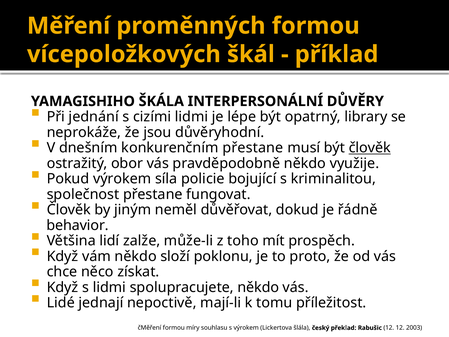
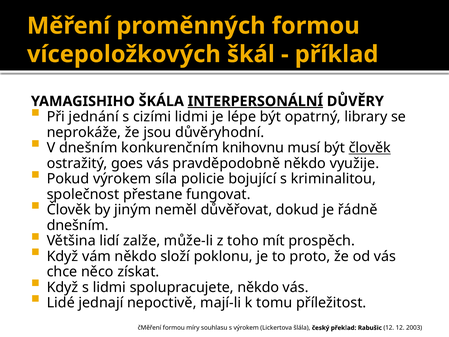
INTERPERSONÁLNÍ underline: none -> present
konkurenčním přestane: přestane -> knihovnu
obor: obor -> goes
behavior at (78, 225): behavior -> dnešním
